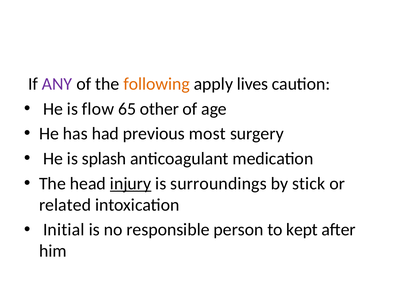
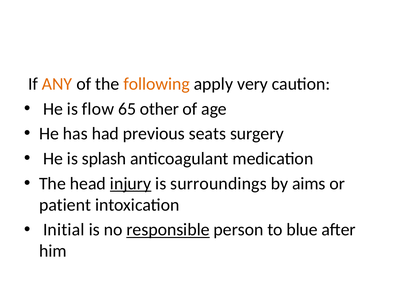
ANY colour: purple -> orange
lives: lives -> very
most: most -> seats
stick: stick -> aims
related: related -> patient
responsible underline: none -> present
kept: kept -> blue
